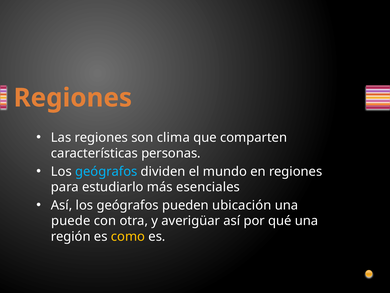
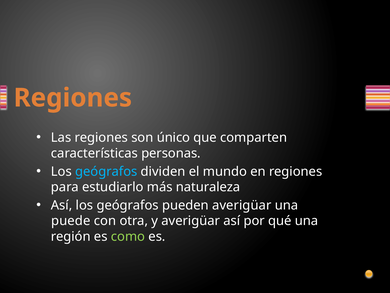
clima: clima -> único
esenciales: esenciales -> naturaleza
pueden ubicación: ubicación -> averigüar
como colour: yellow -> light green
